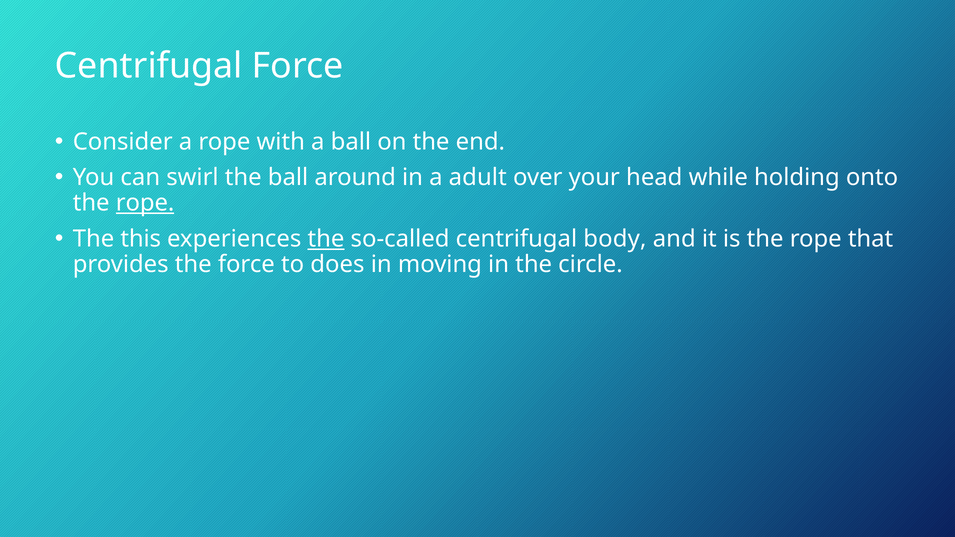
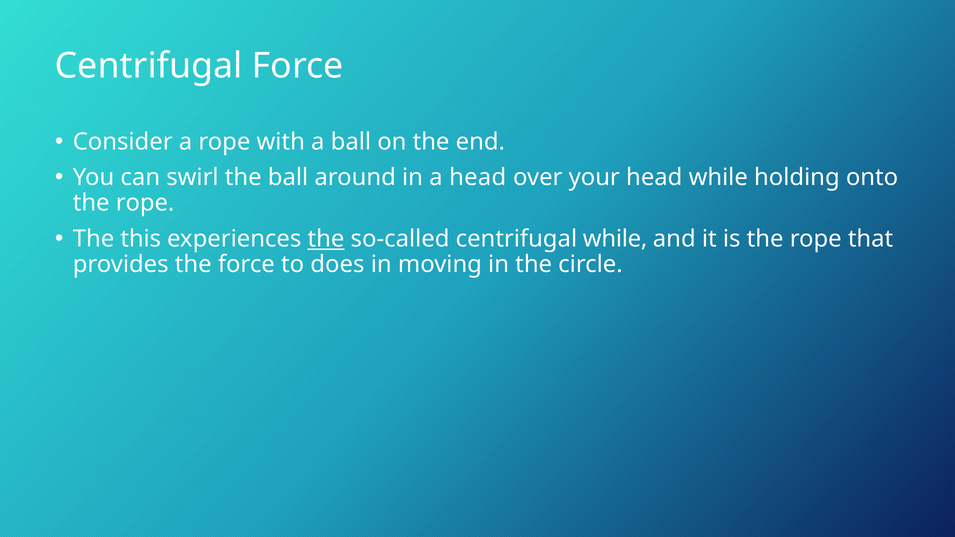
a adult: adult -> head
rope at (145, 203) underline: present -> none
centrifugal body: body -> while
